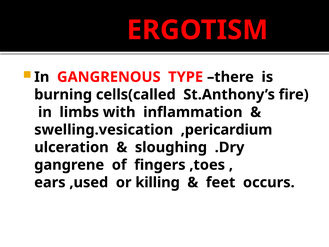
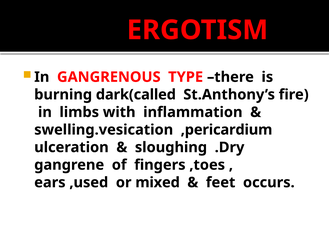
cells(called: cells(called -> dark(called
killing: killing -> mixed
